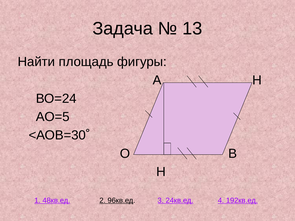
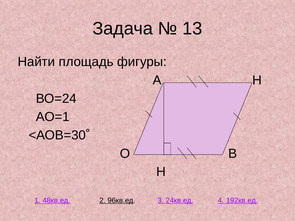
АО=5: АО=5 -> АО=1
